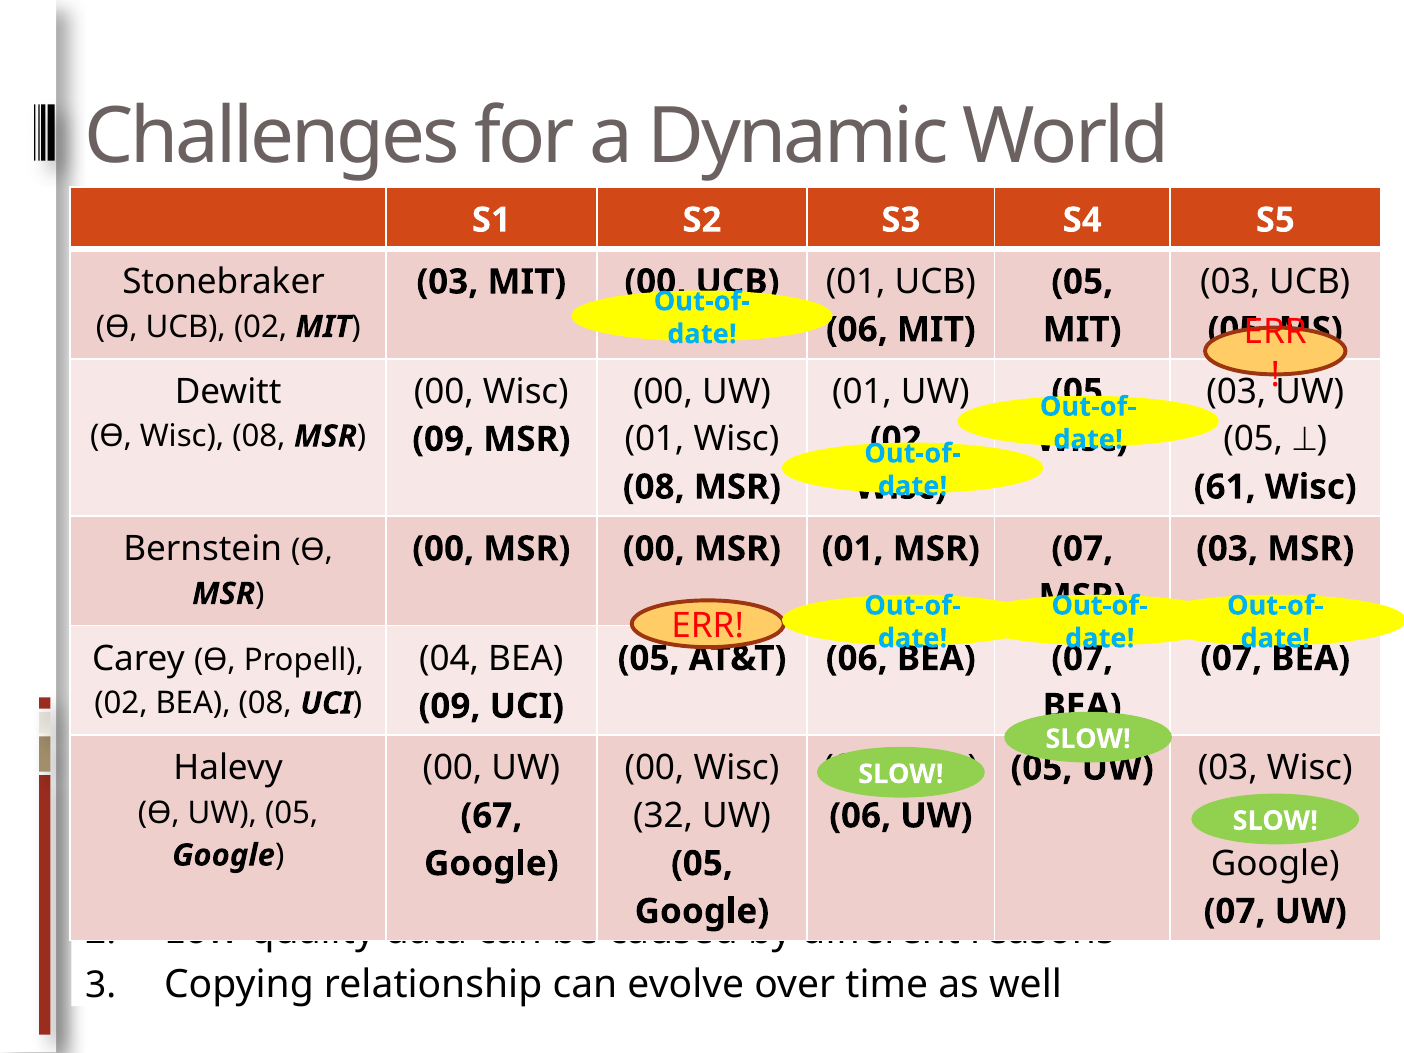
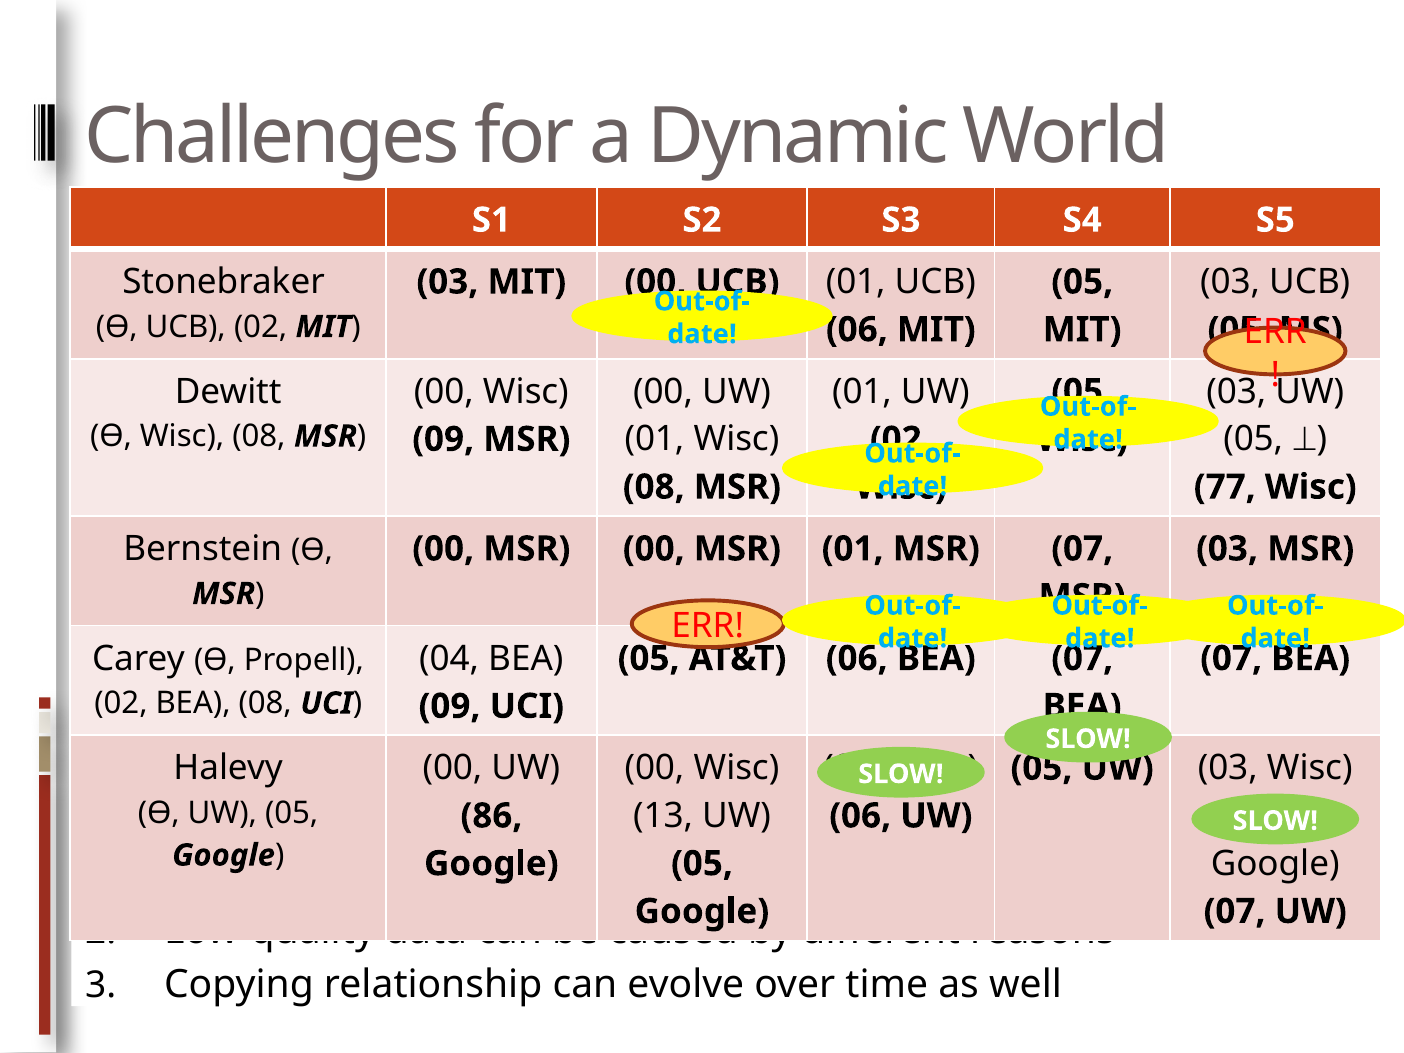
61: 61 -> 77
32: 32 -> 13
67: 67 -> 86
